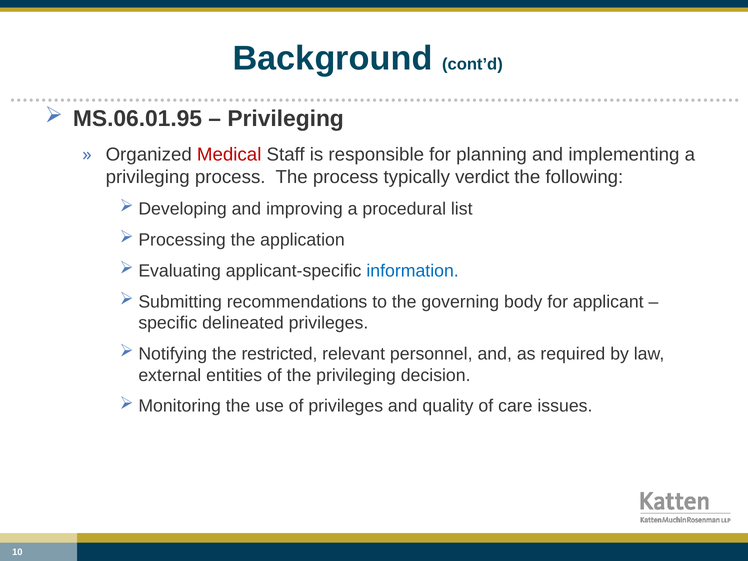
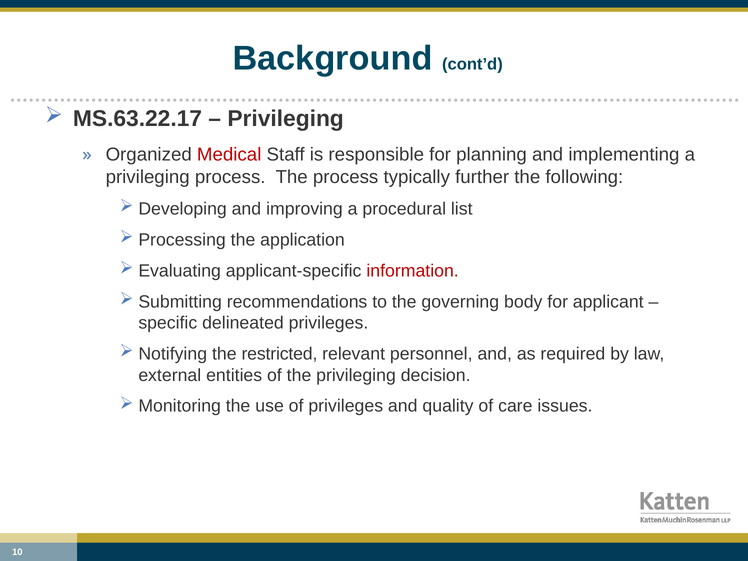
MS.06.01.95: MS.06.01.95 -> MS.63.22.17
verdict: verdict -> further
information colour: blue -> red
